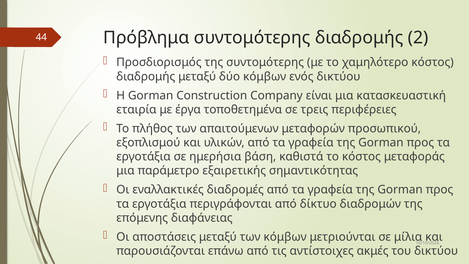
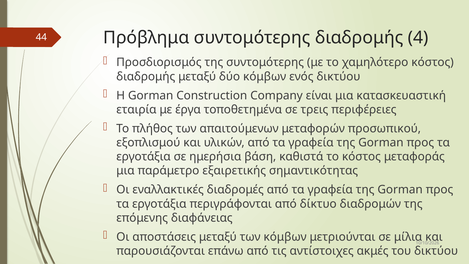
2: 2 -> 4
